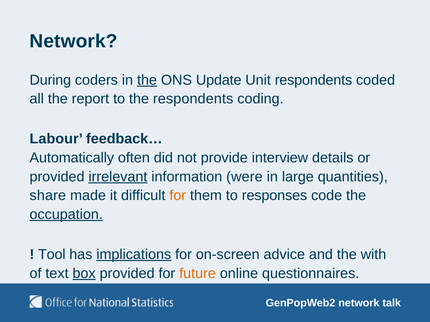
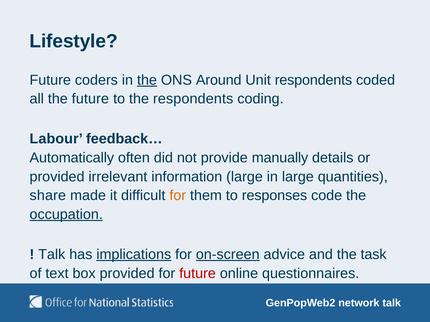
Network at (73, 41): Network -> Lifestyle
During at (50, 80): During -> Future
Update: Update -> Around
the report: report -> future
interview: interview -> manually
irrelevant underline: present -> none
information were: were -> large
Tool at (52, 255): Tool -> Talk
on-screen underline: none -> present
with: with -> task
box underline: present -> none
future at (198, 274) colour: orange -> red
